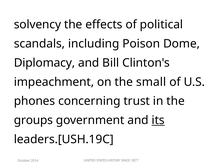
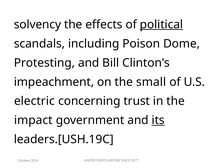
political underline: none -> present
Diplomacy: Diplomacy -> Protesting
phones: phones -> electric
groups: groups -> impact
